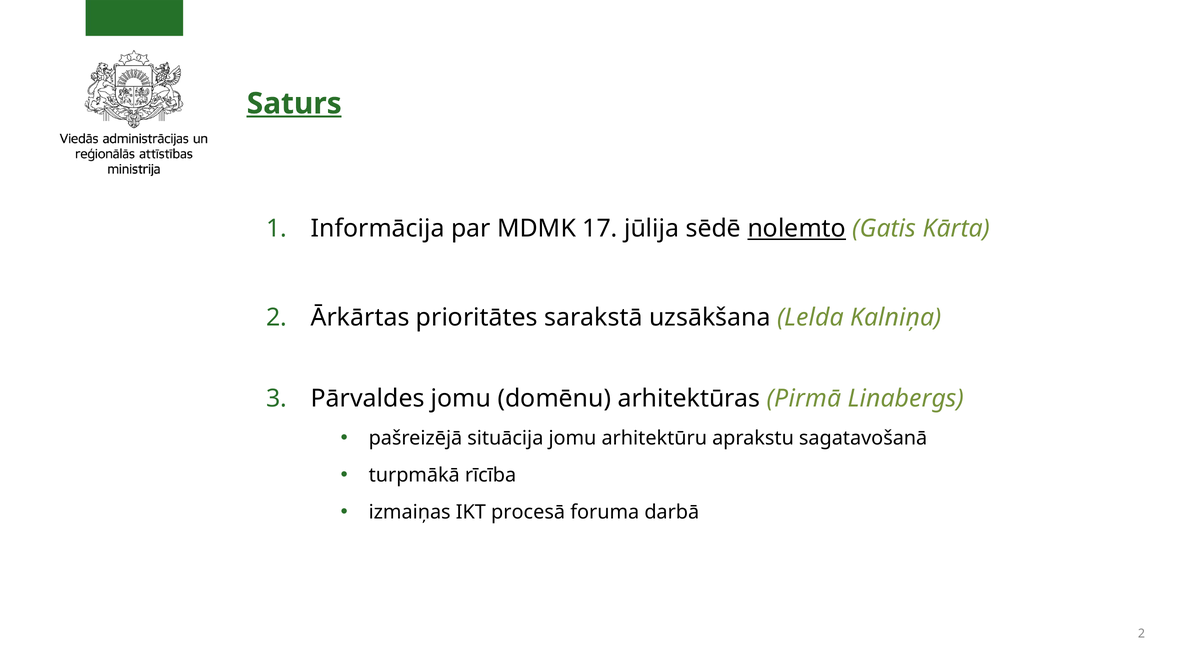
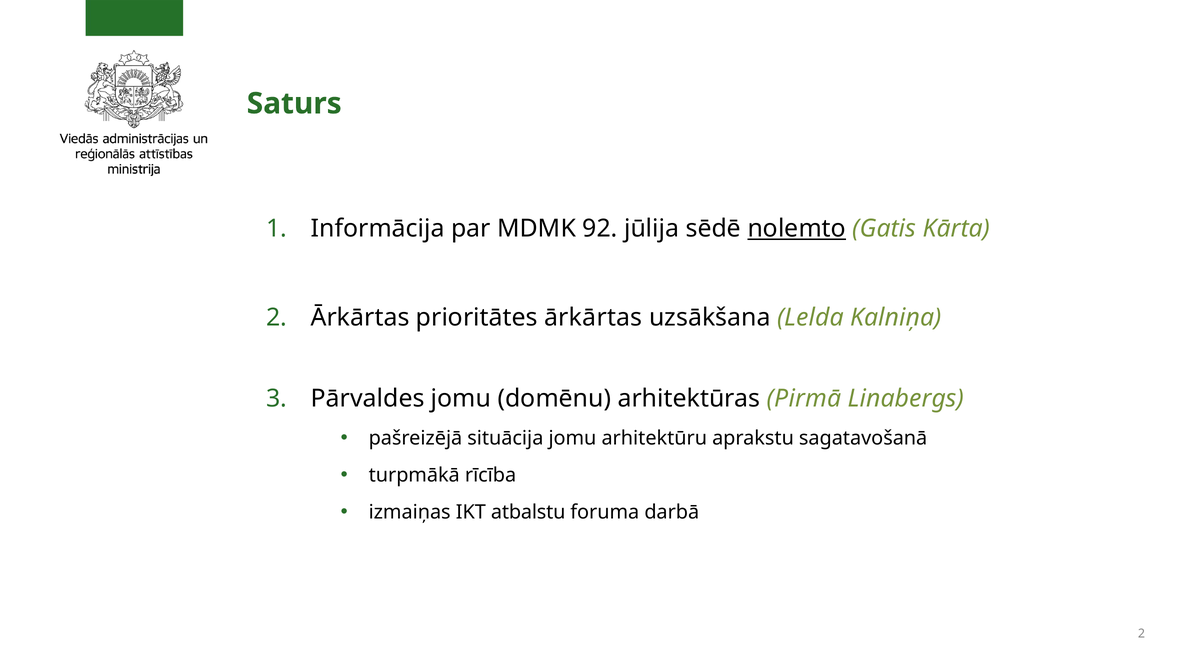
Saturs underline: present -> none
17: 17 -> 92
prioritātes sarakstā: sarakstā -> ārkārtas
procesā: procesā -> atbalstu
